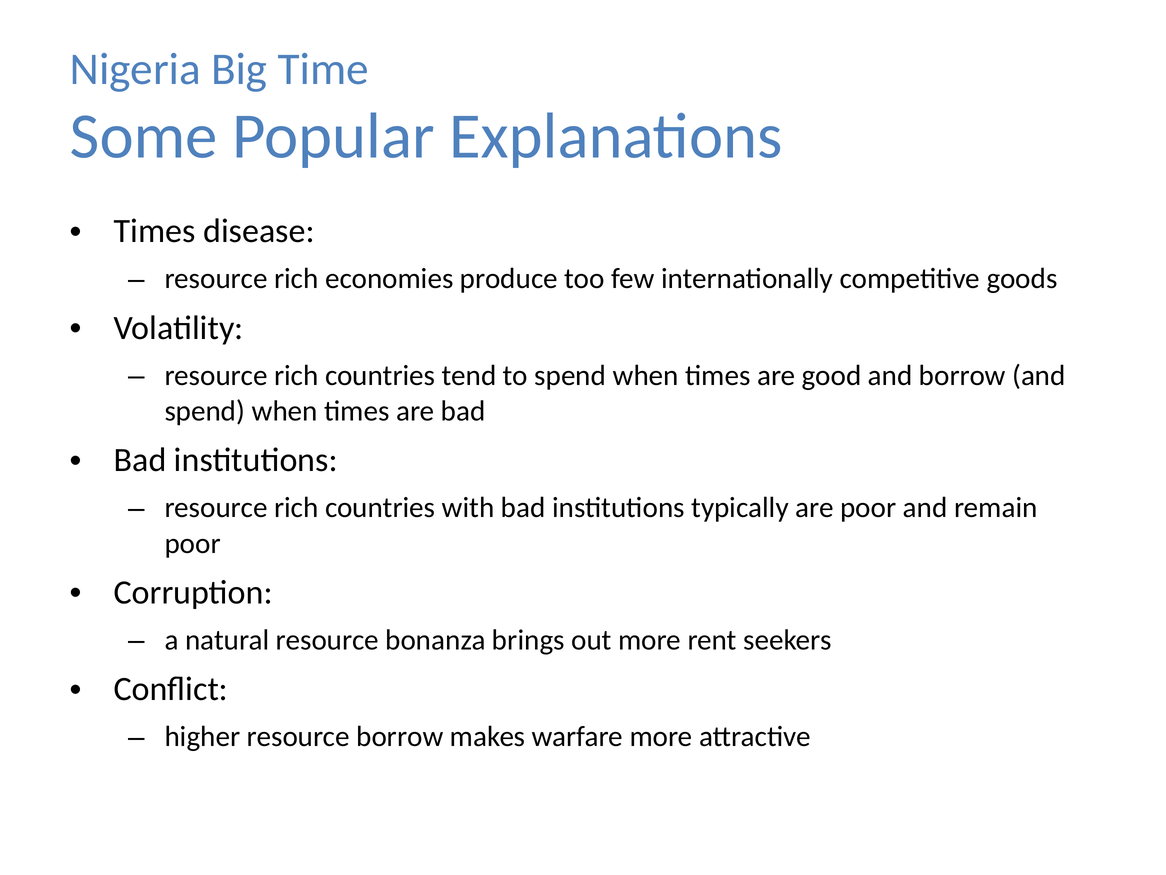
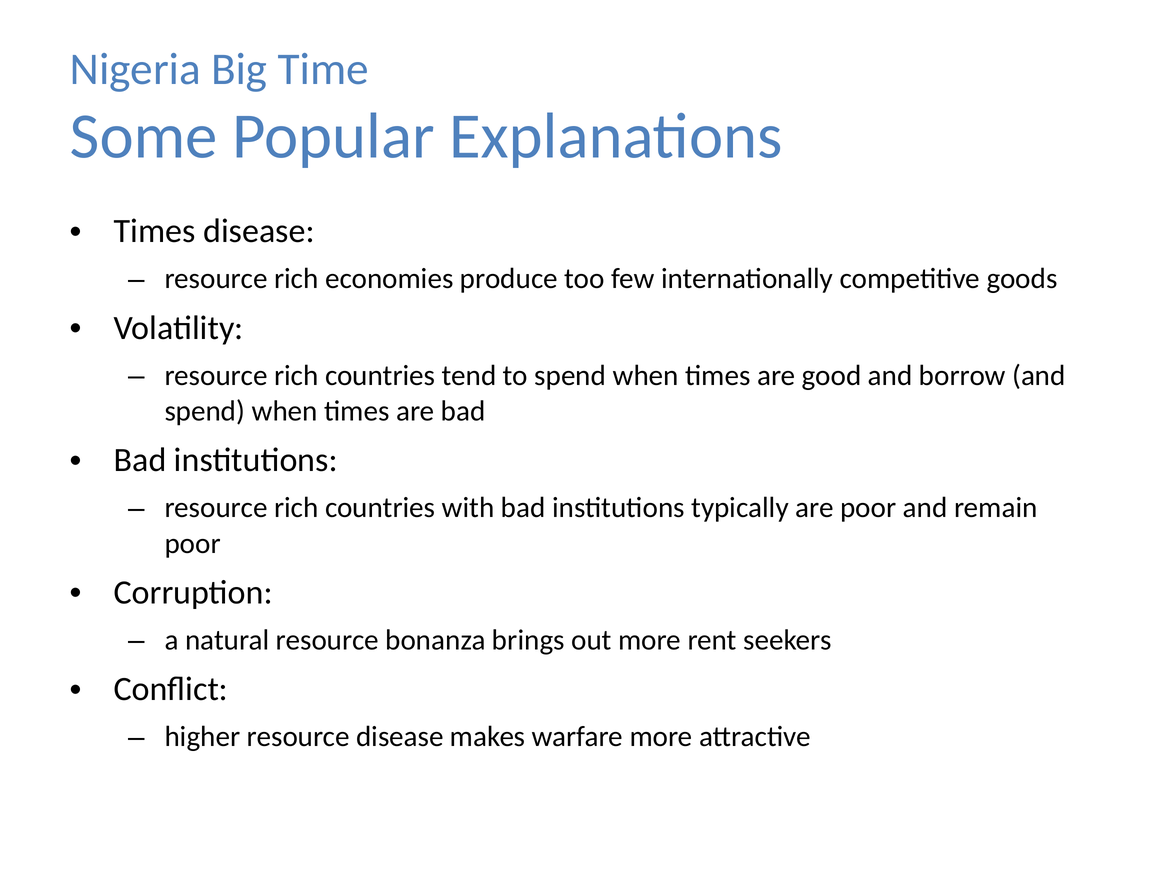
resource borrow: borrow -> disease
